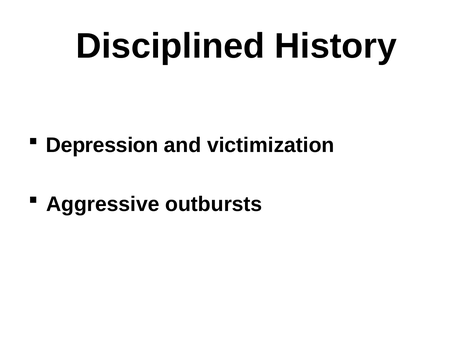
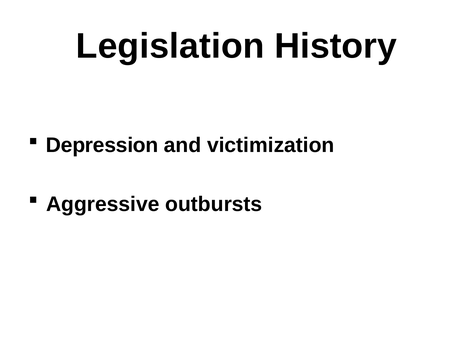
Disciplined: Disciplined -> Legislation
